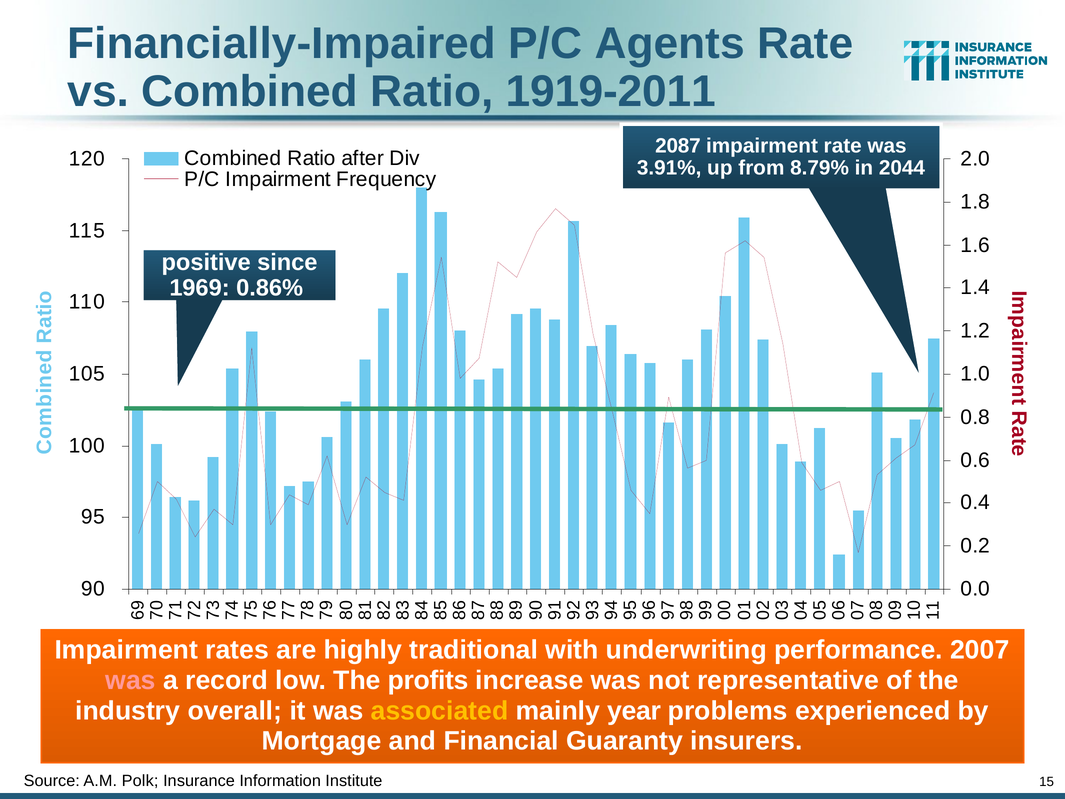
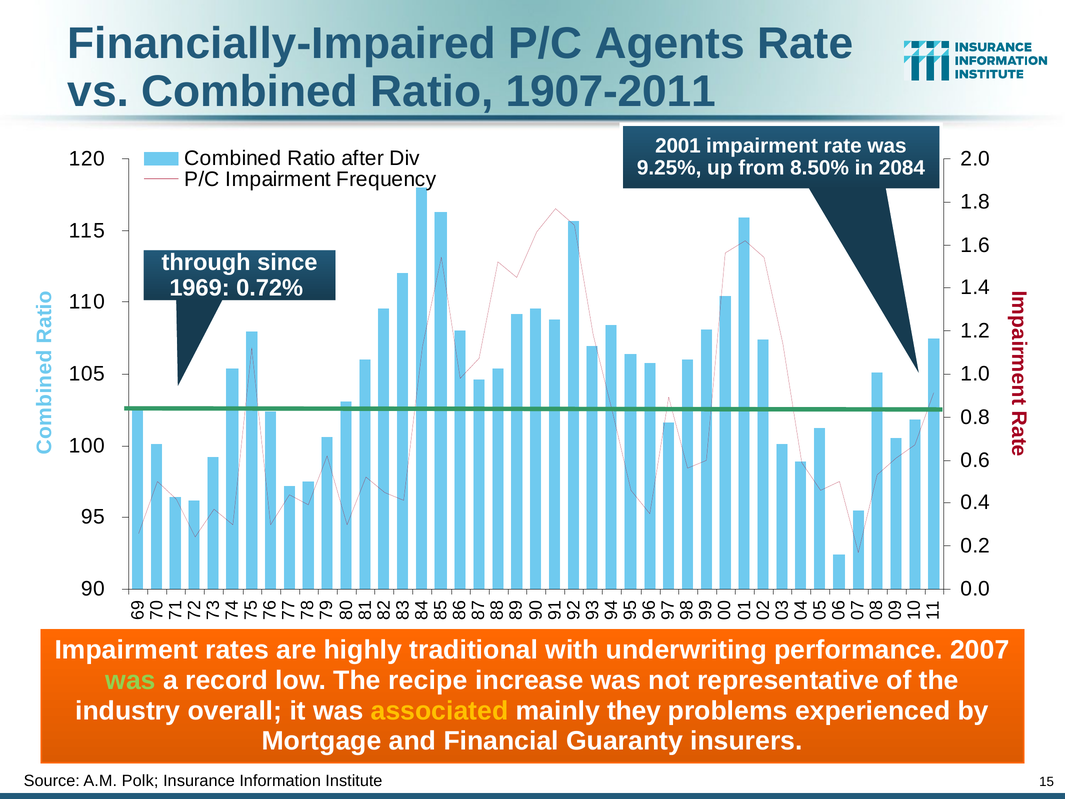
1919-2011: 1919-2011 -> 1907-2011
2087: 2087 -> 2001
3.91%: 3.91% -> 9.25%
8.79%: 8.79% -> 8.50%
2044: 2044 -> 2084
positive: positive -> through
0.86%: 0.86% -> 0.72%
was at (131, 680) colour: pink -> light green
profits: profits -> recipe
year: year -> they
